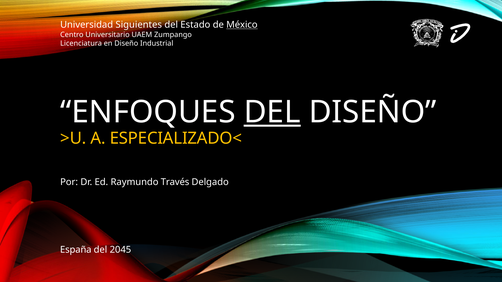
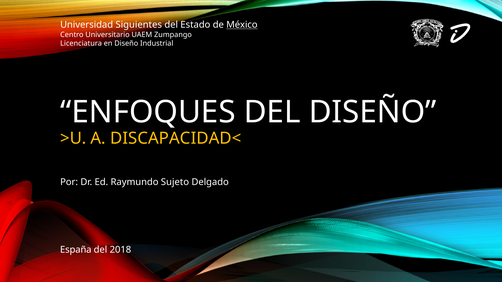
DEL at (272, 112) underline: present -> none
ESPECIALIZADO<: ESPECIALIZADO< -> DISCAPACIDAD<
Través: Través -> Sujeto
2045: 2045 -> 2018
